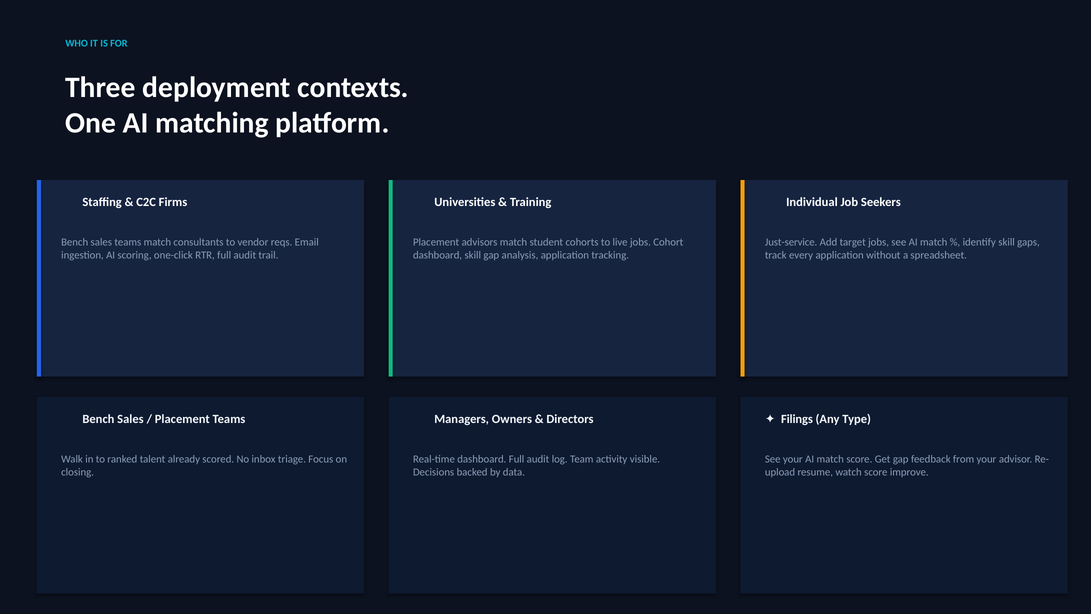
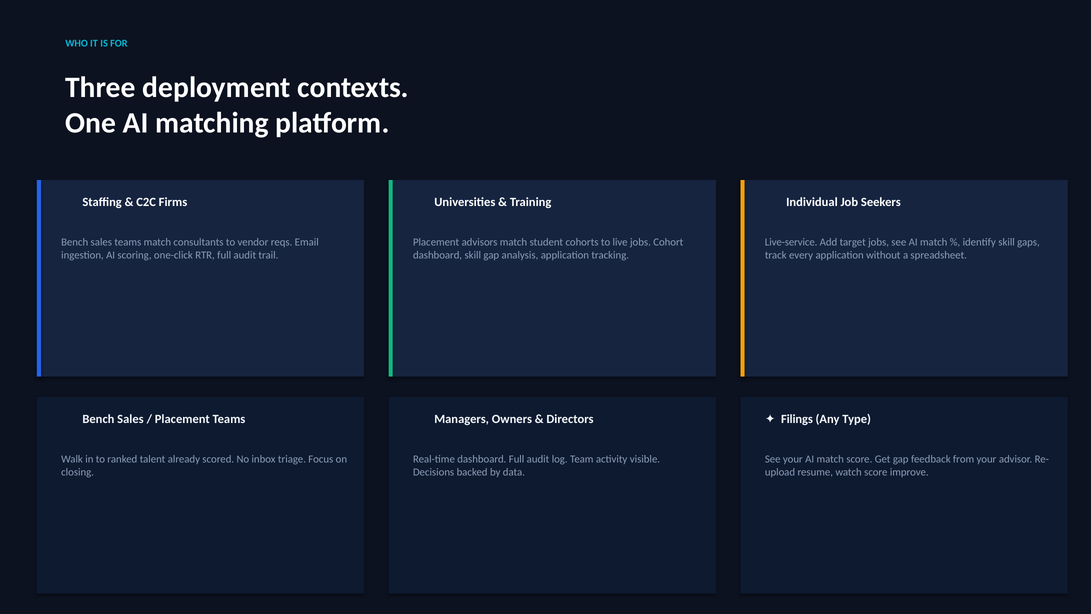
Just-service: Just-service -> Live-service
